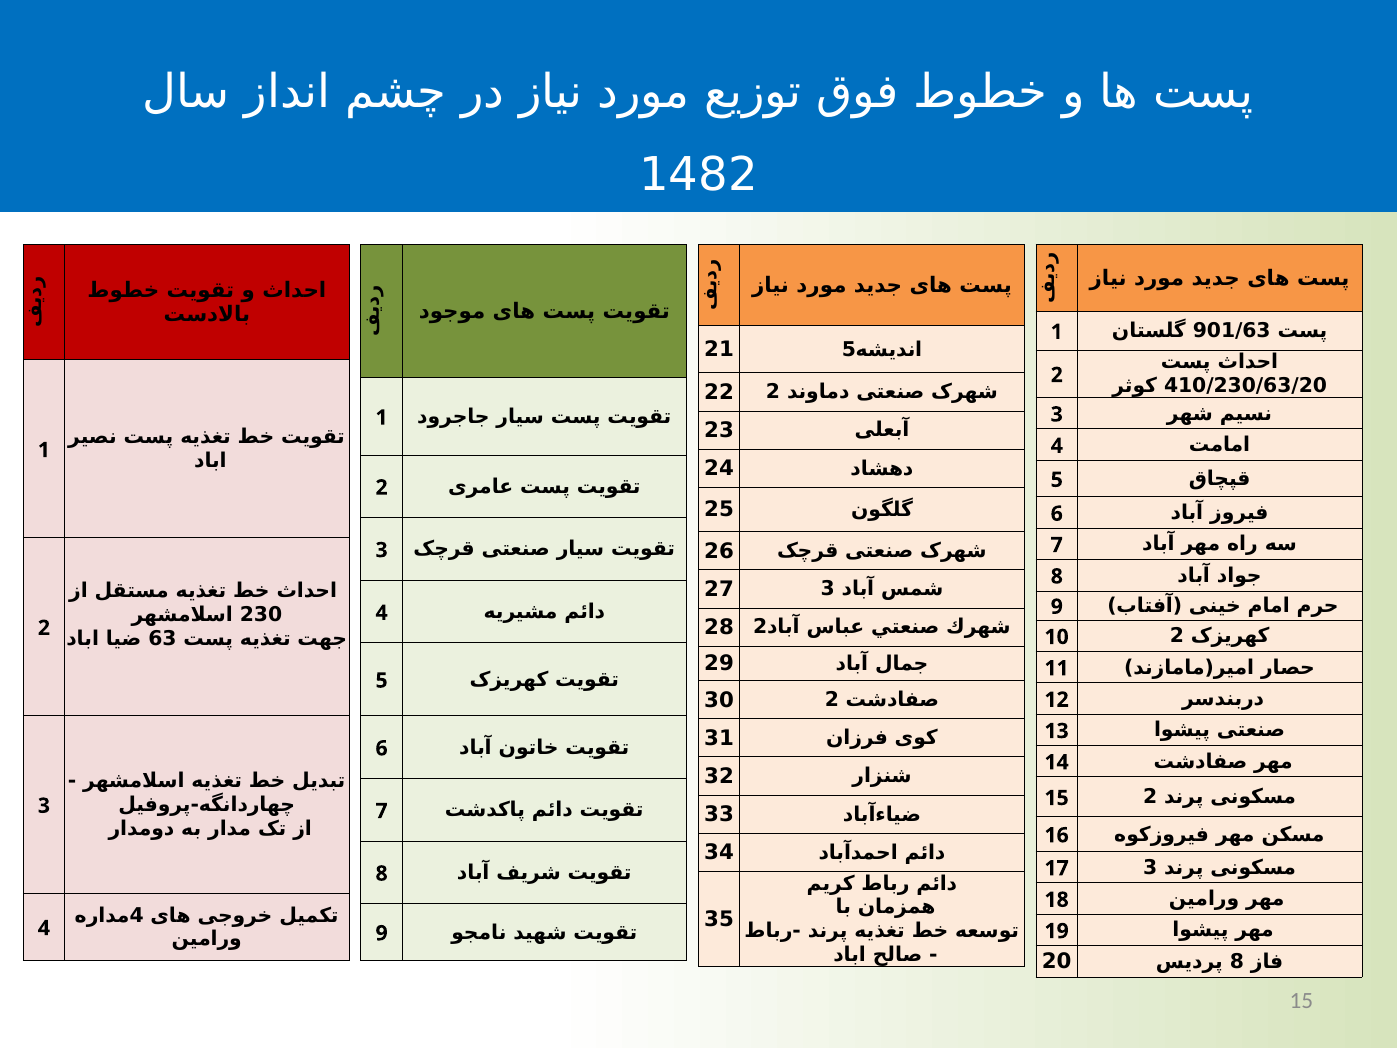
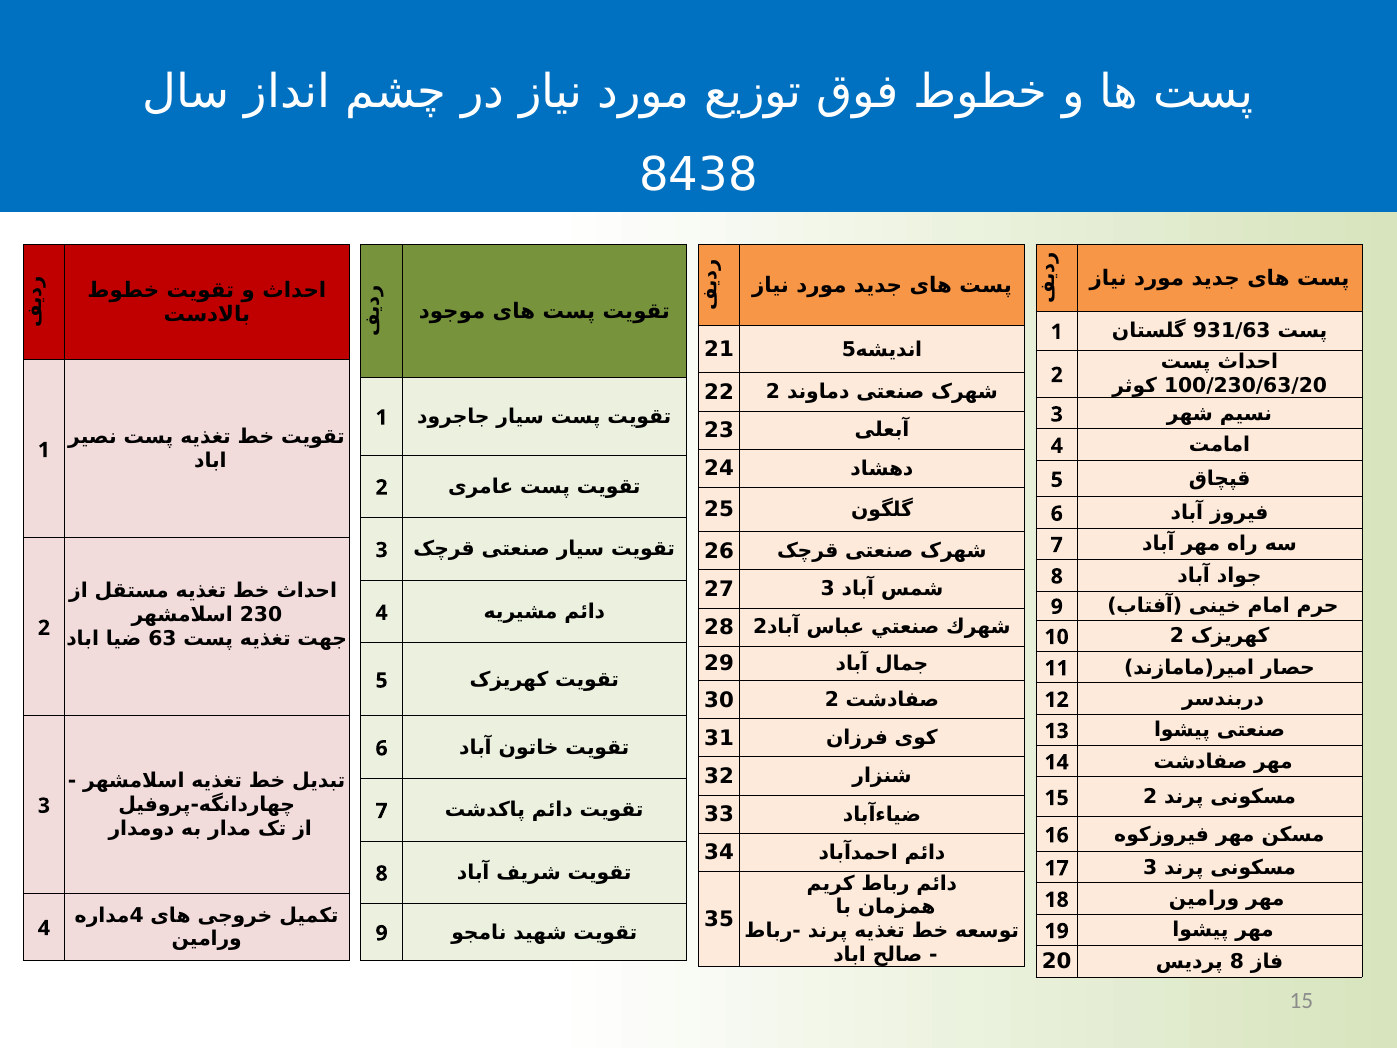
1482: 1482 -> 8438
901/63: 901/63 -> 931/63
410/230/63/20: 410/230/63/20 -> 100/230/63/20
